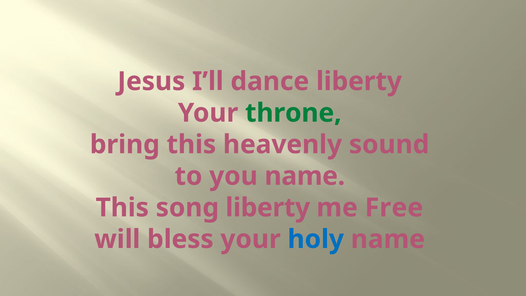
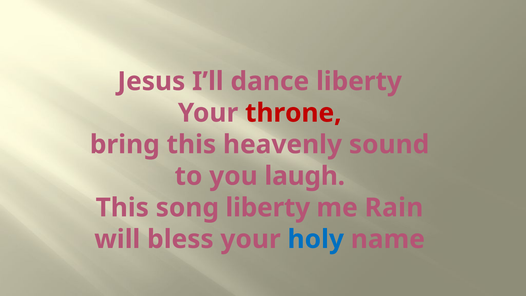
throne colour: green -> red
you name: name -> laugh
Free: Free -> Rain
